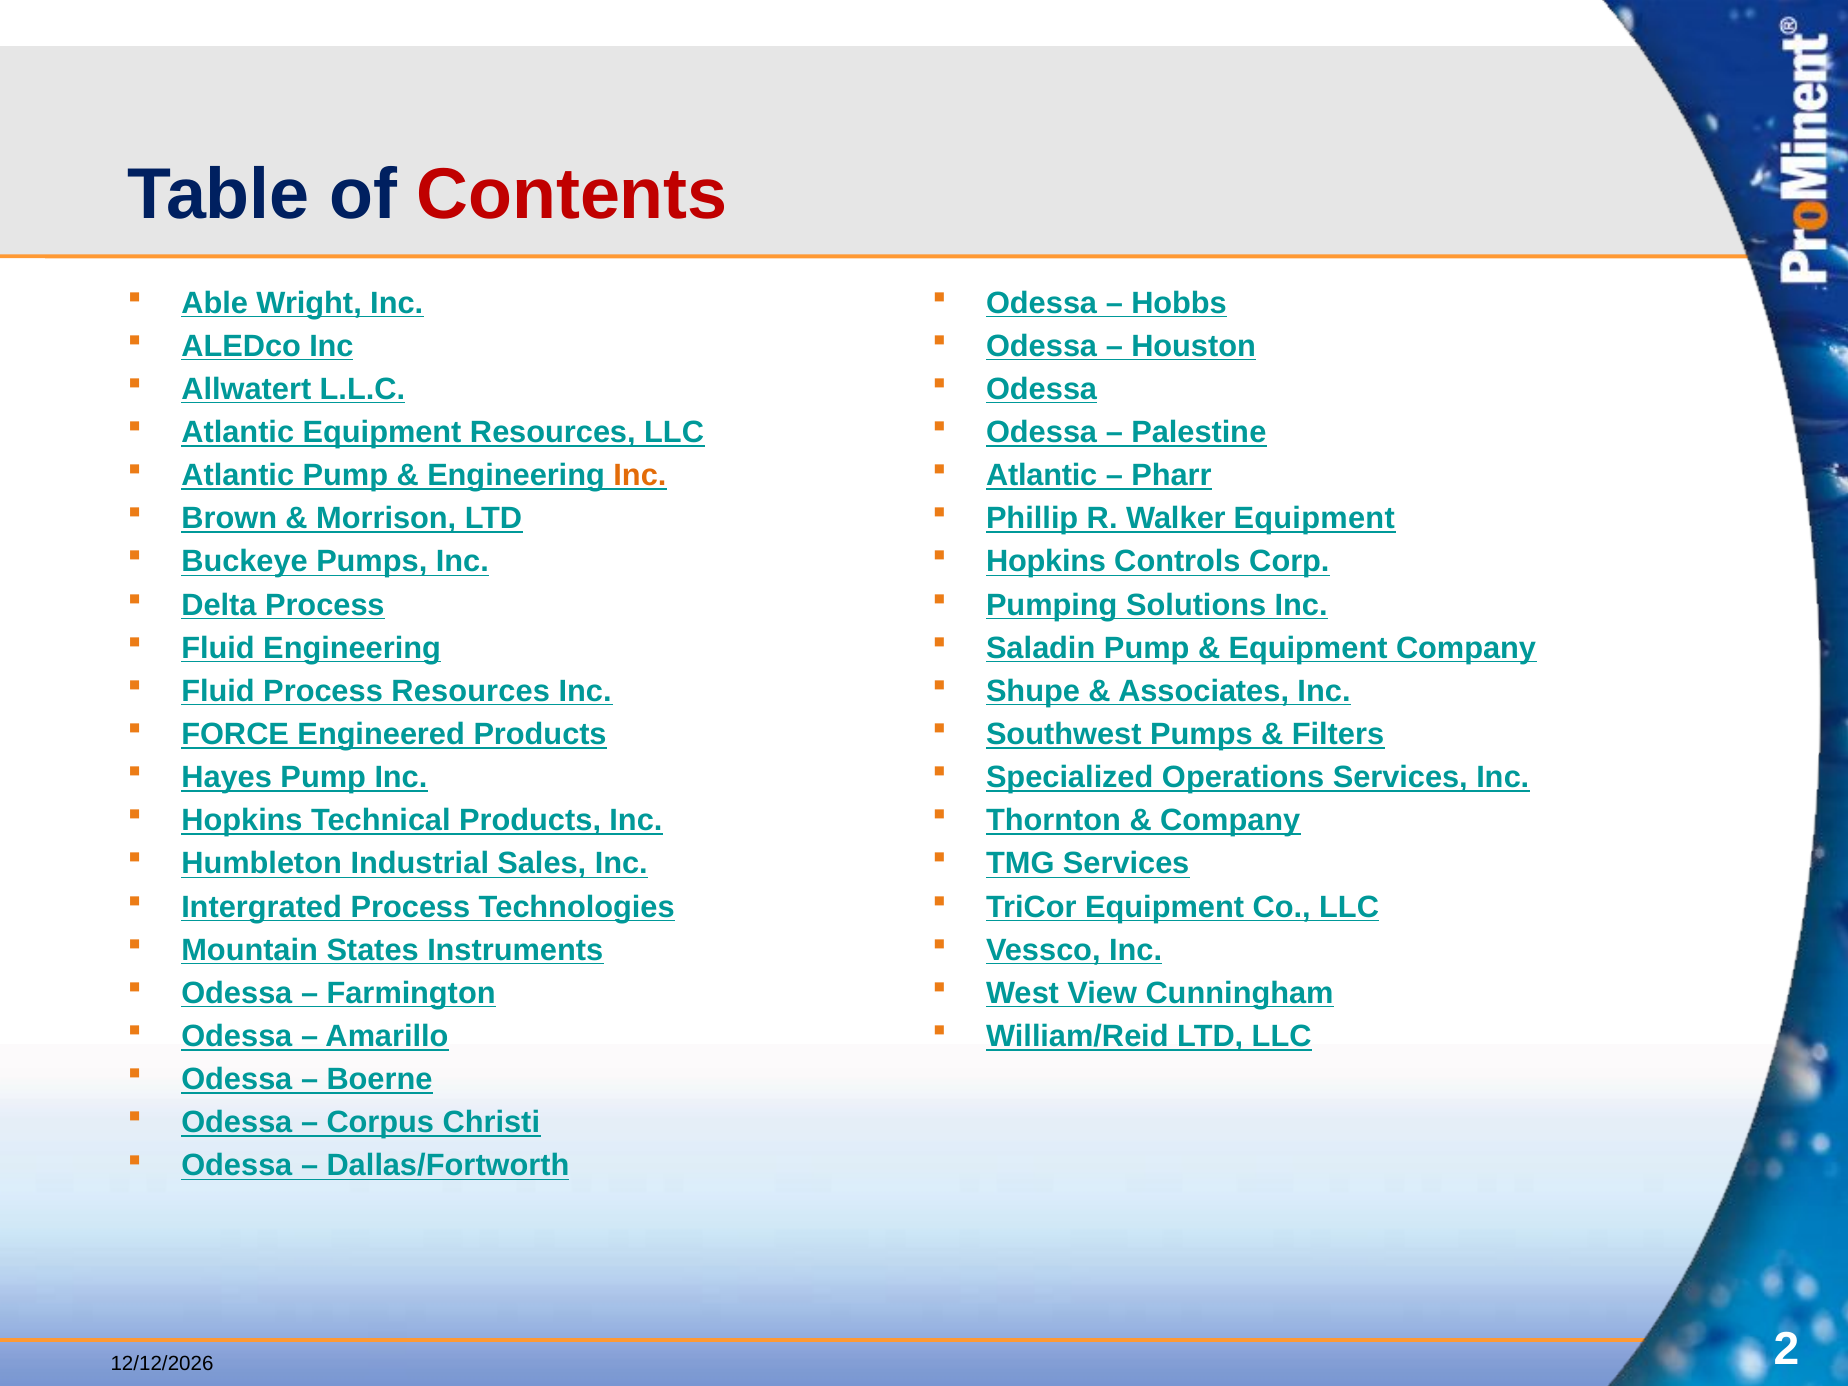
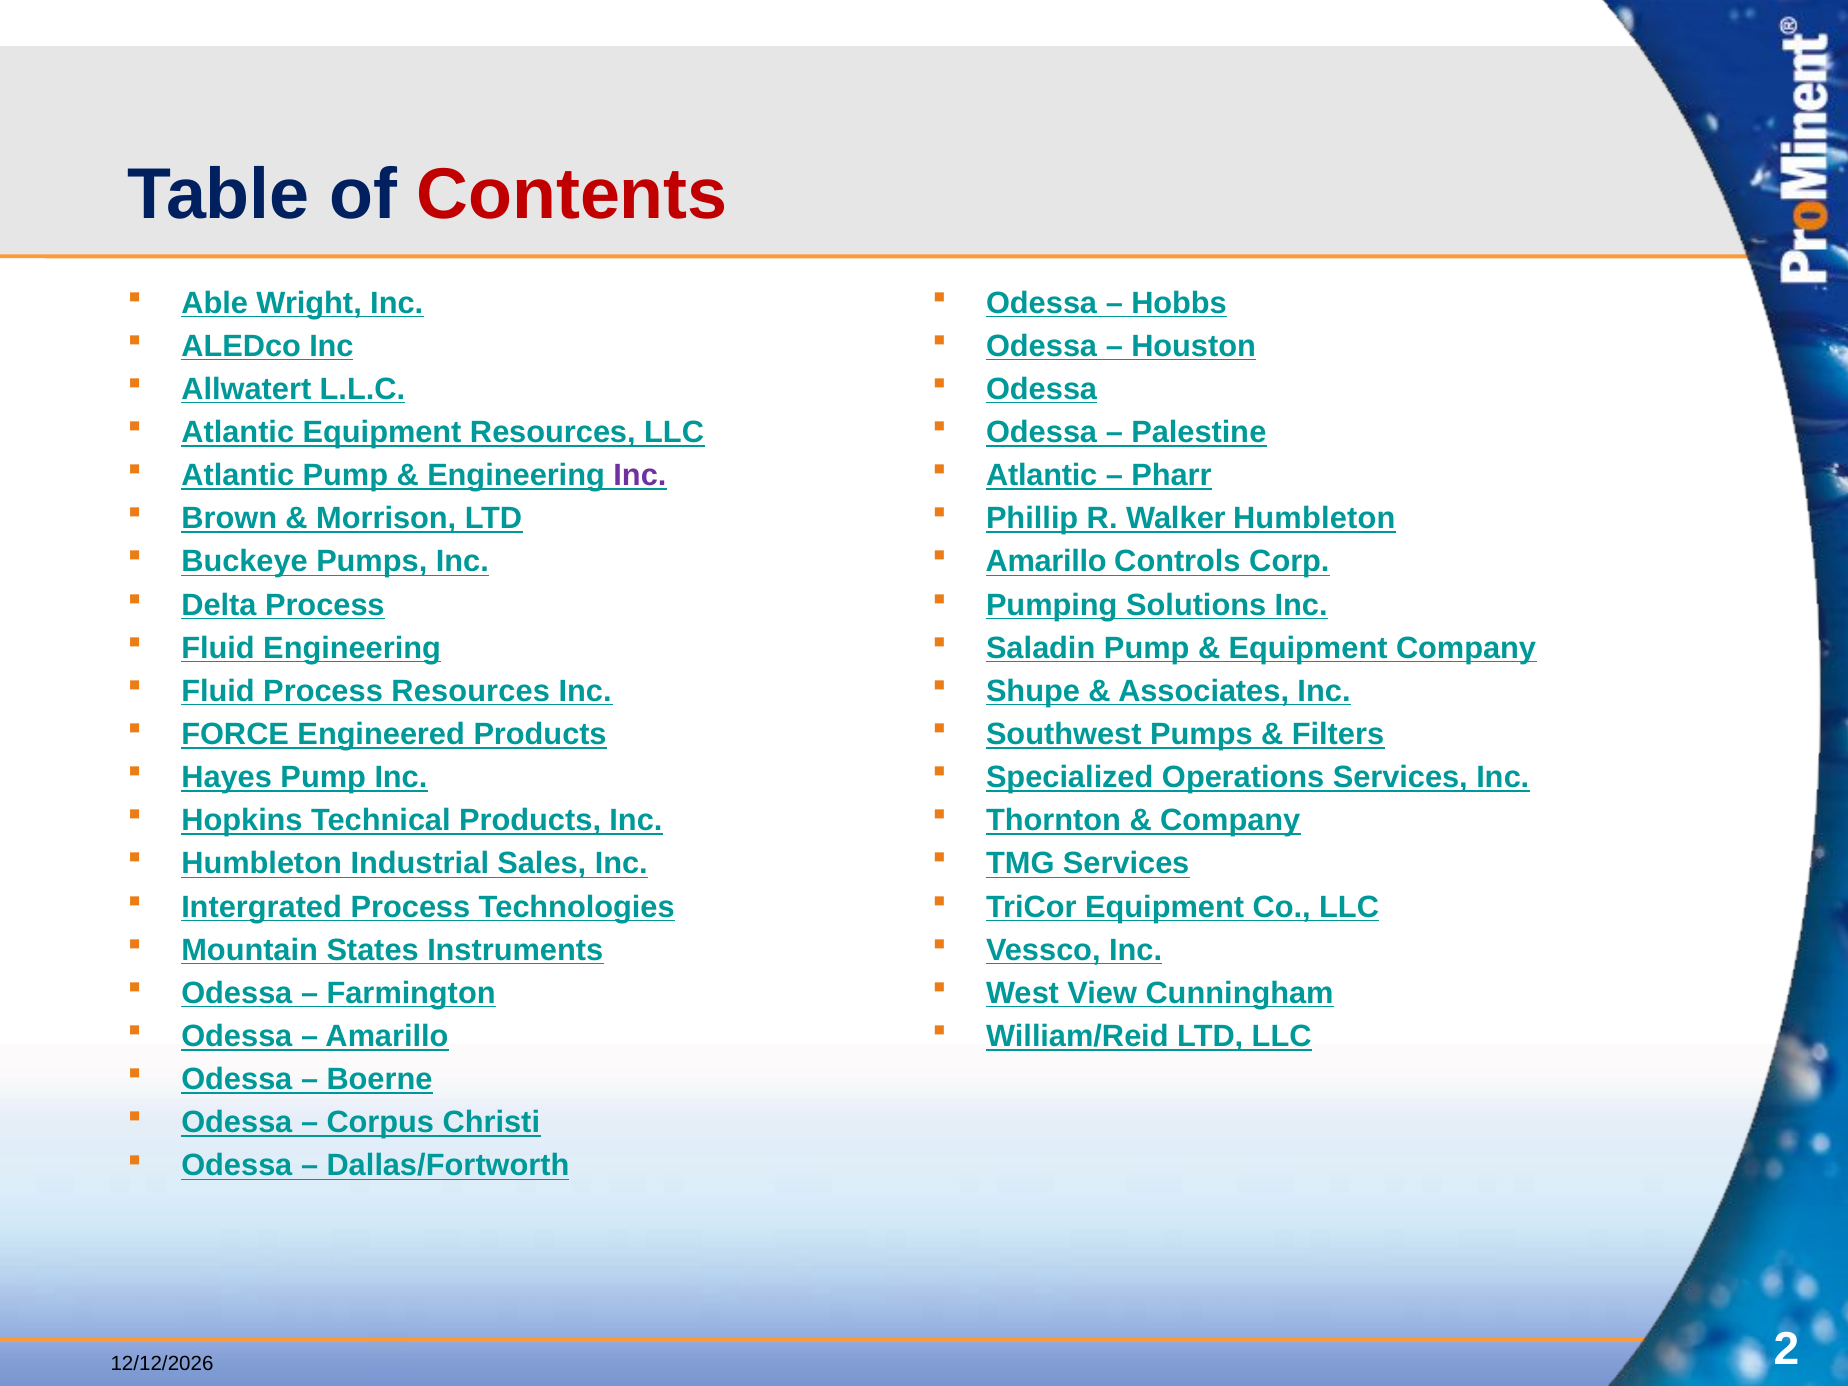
Inc at (640, 475) colour: orange -> purple
Walker Equipment: Equipment -> Humbleton
Hopkins at (1046, 562): Hopkins -> Amarillo
